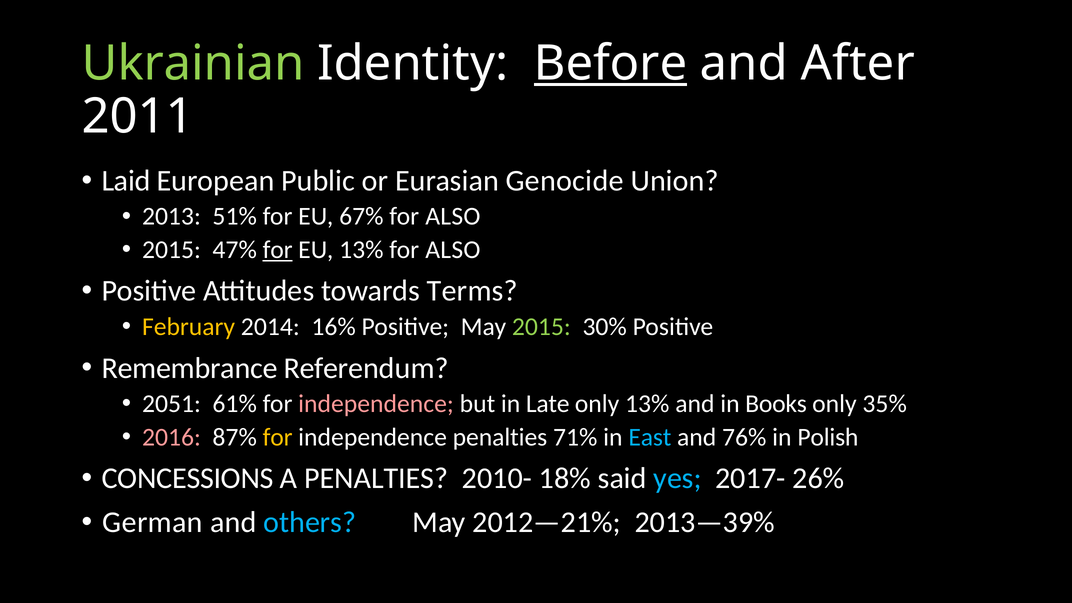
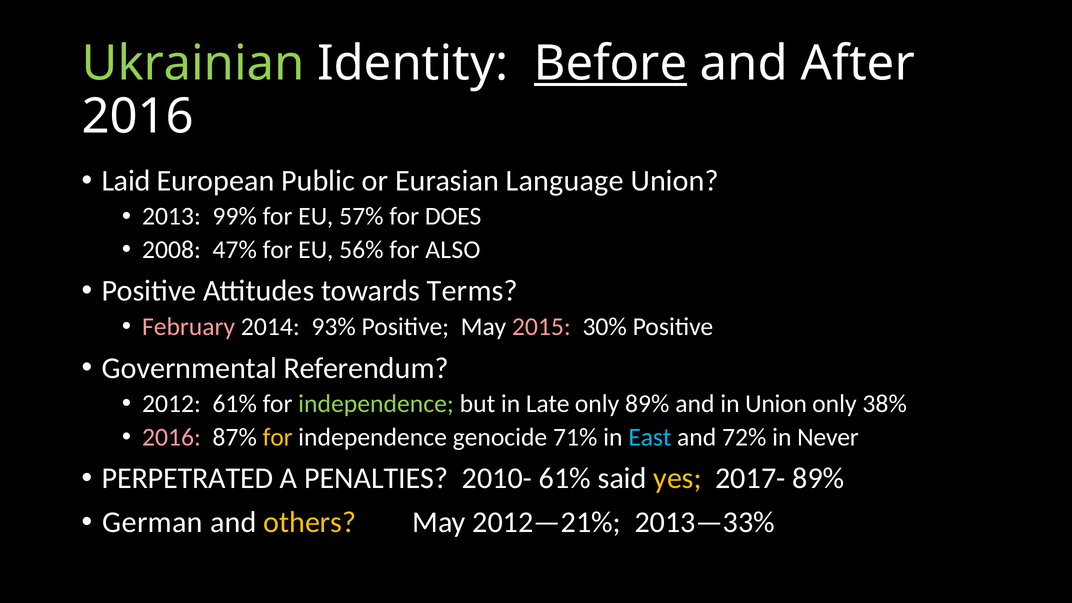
2011 at (138, 117): 2011 -> 2016
Genocide: Genocide -> Language
51%: 51% -> 99%
67%: 67% -> 57%
ALSO at (453, 216): ALSO -> DOES
2015 at (171, 250): 2015 -> 2008
for at (278, 250) underline: present -> none
EU 13%: 13% -> 56%
February colour: yellow -> pink
16%: 16% -> 93%
2015 at (541, 327) colour: light green -> pink
Remembrance: Remembrance -> Governmental
2051: 2051 -> 2012
independence at (376, 404) colour: pink -> light green
only 13%: 13% -> 89%
in Books: Books -> Union
35%: 35% -> 38%
independence penalties: penalties -> genocide
76%: 76% -> 72%
Polish: Polish -> Never
CONCESSIONS: CONCESSIONS -> PERPETRATED
2010- 18%: 18% -> 61%
yes colour: light blue -> yellow
2017- 26%: 26% -> 89%
others colour: light blue -> yellow
2013—39%: 2013—39% -> 2013—33%
